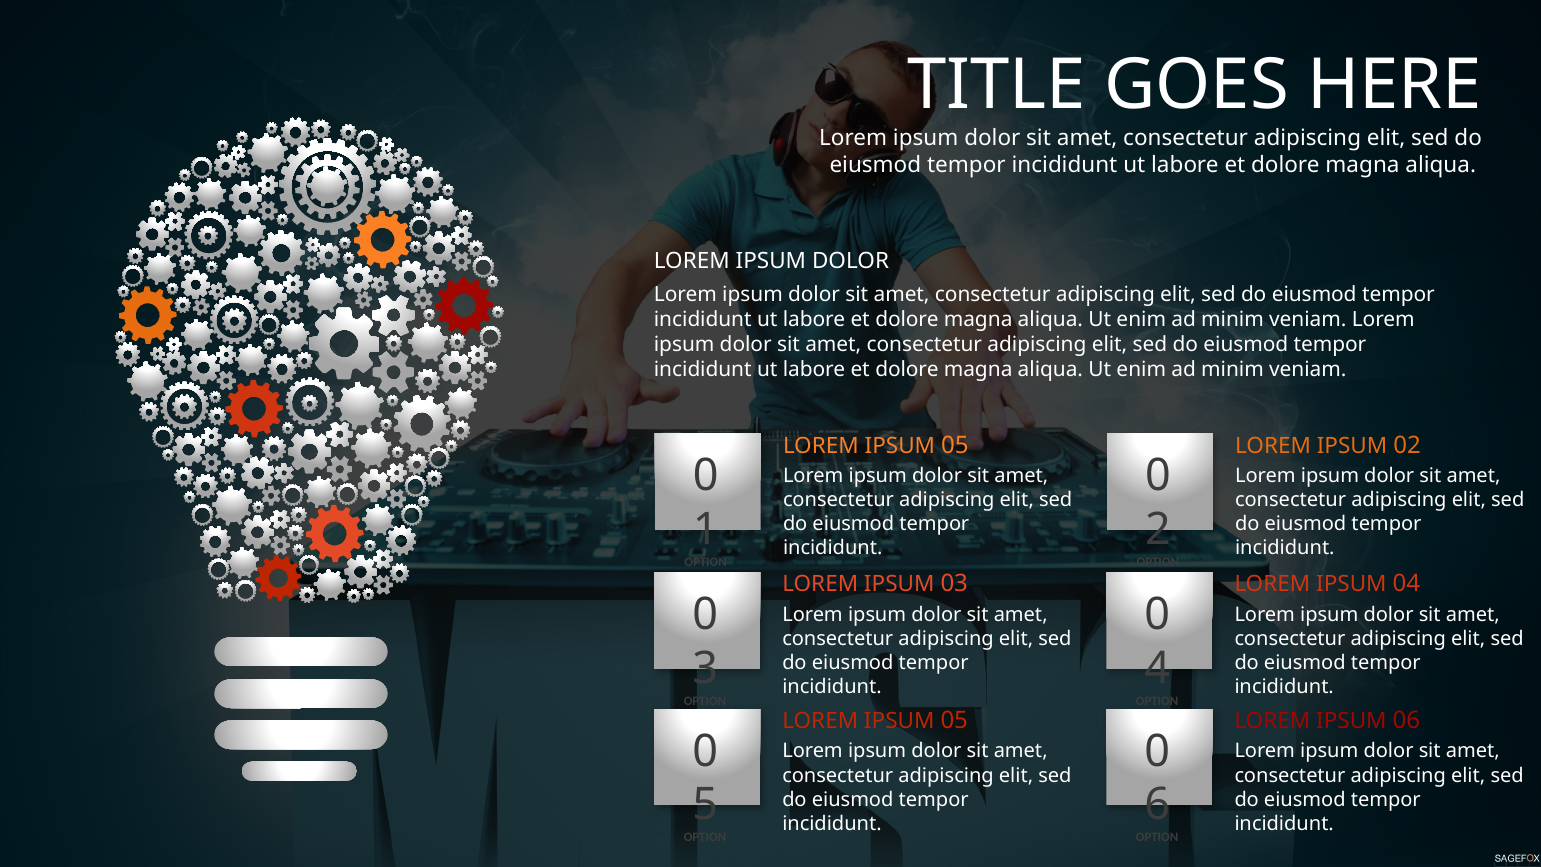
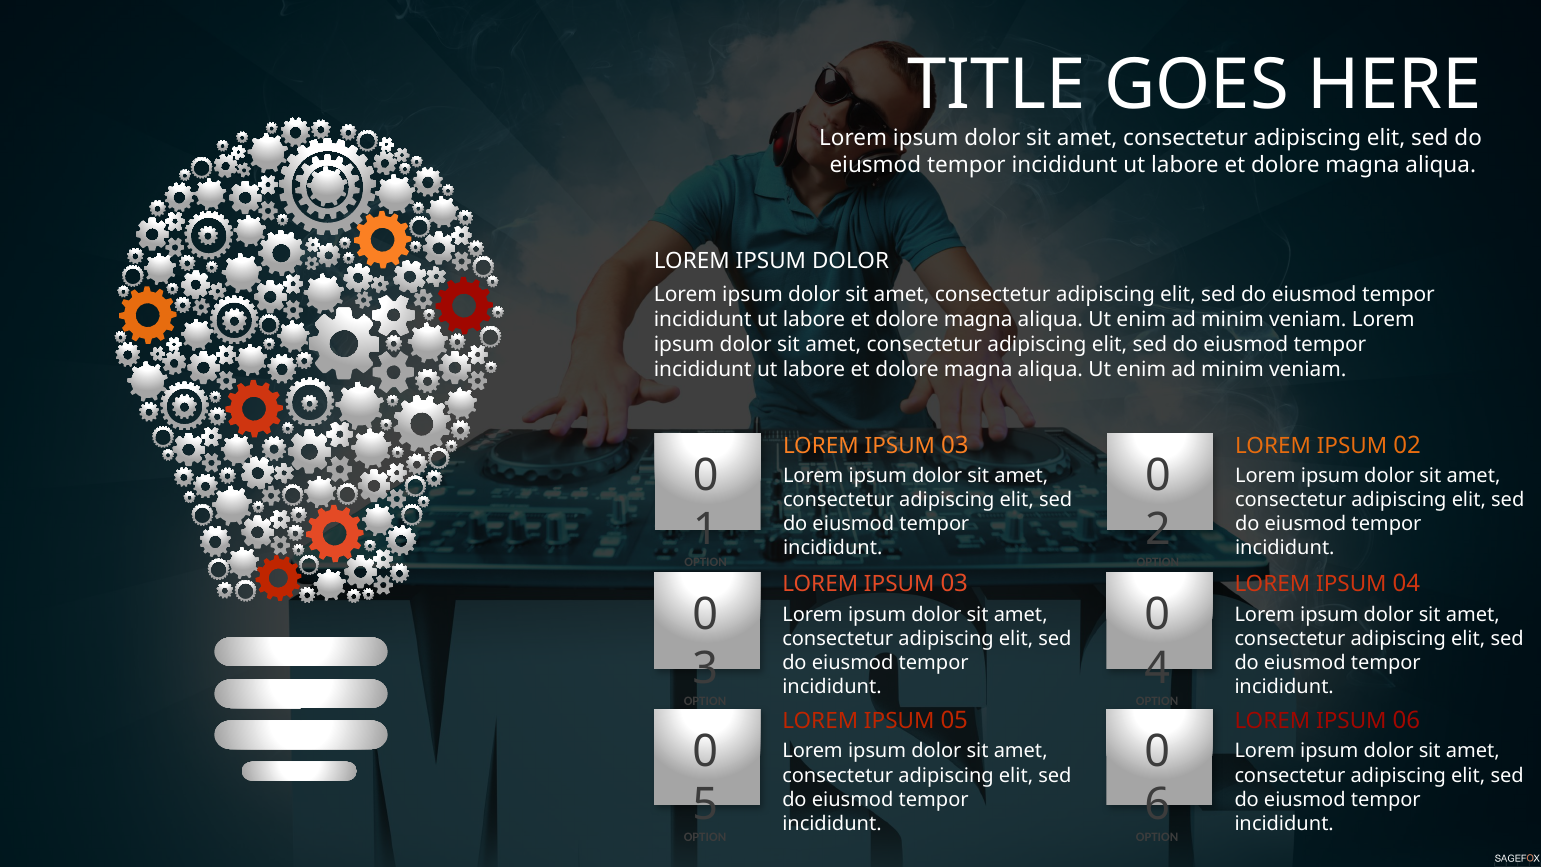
05 at (955, 445): 05 -> 03
